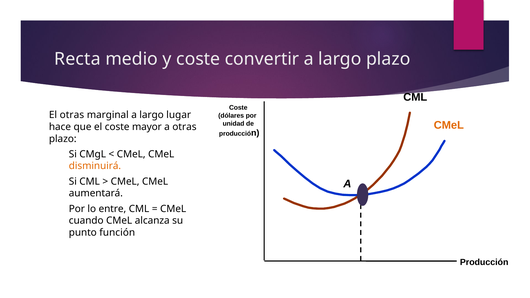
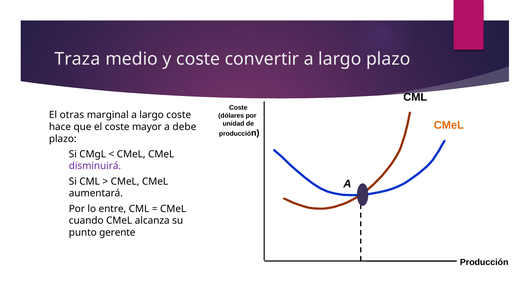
Recta: Recta -> Traza
largo lugar: lugar -> coste
a otras: otras -> debe
disminuirá colour: orange -> purple
función: función -> gerente
